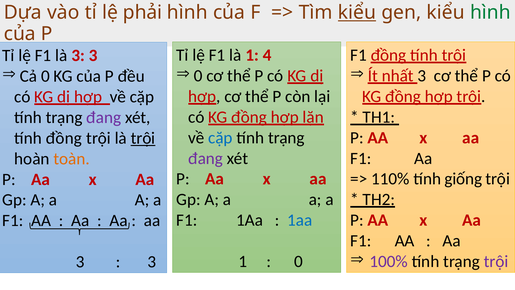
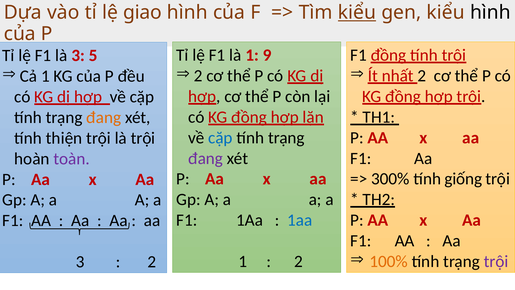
phải: phải -> giao
hình at (490, 13) colour: green -> black
4: 4 -> 9
3 3: 3 -> 5
0 at (198, 76): 0 -> 2
3 at (422, 76): 3 -> 2
Cả 0: 0 -> 1
đang at (104, 117) colour: purple -> orange
tính đồng: đồng -> thiện
trội at (143, 138) underline: present -> none
toàn colour: orange -> purple
110%: 110% -> 300%
100% colour: purple -> orange
0 at (299, 261): 0 -> 2
3 at (152, 262): 3 -> 2
